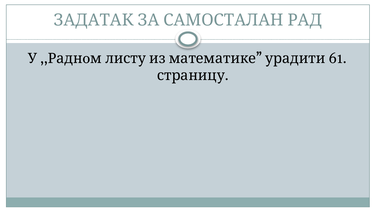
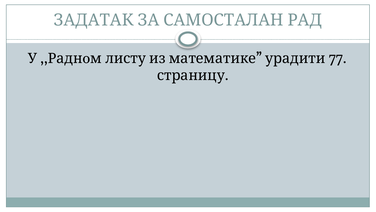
61: 61 -> 77
